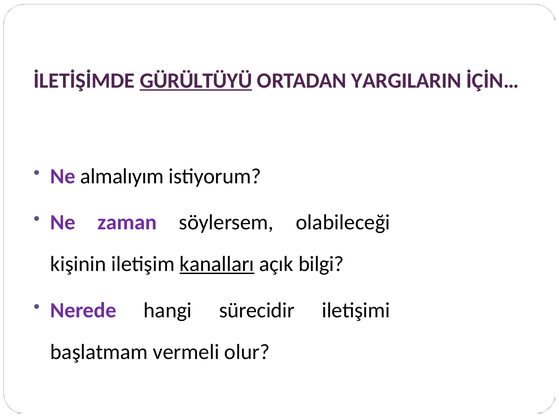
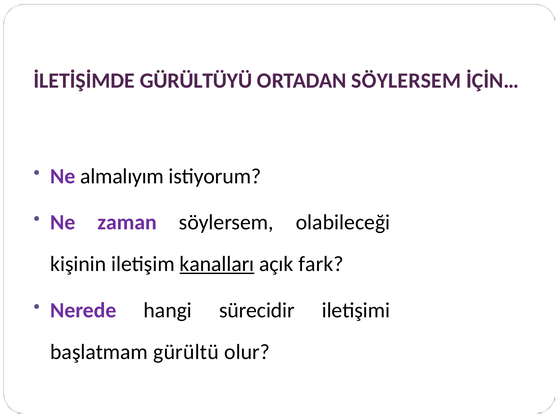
GÜRÜLTÜYÜ underline: present -> none
ORTADAN YARGILARIN: YARGILARIN -> SÖYLERSEM
bilgi: bilgi -> fark
vermeli: vermeli -> gürültü
